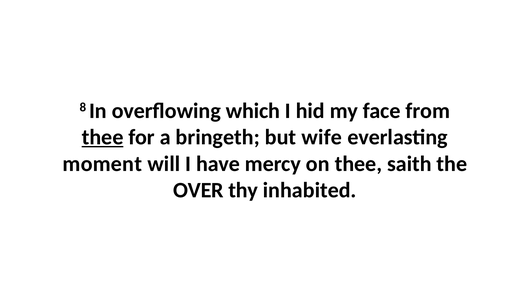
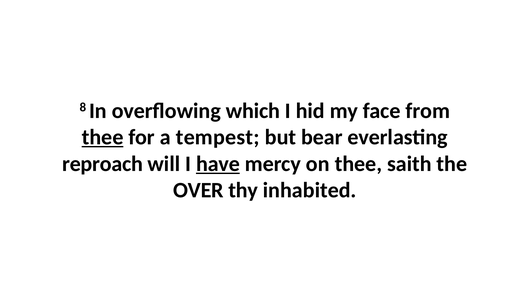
bringeth: bringeth -> tempest
wife: wife -> bear
moment: moment -> reproach
have underline: none -> present
